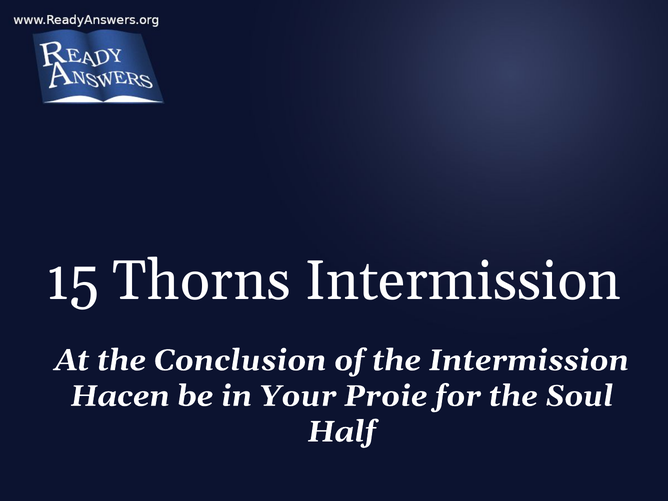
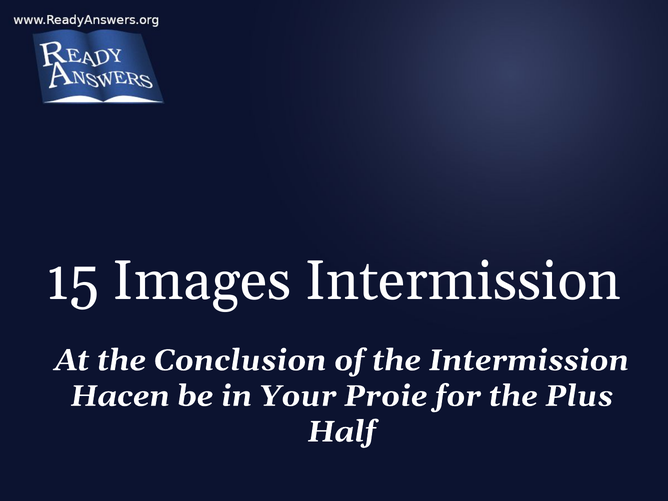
Thorns: Thorns -> Images
Soul: Soul -> Plus
